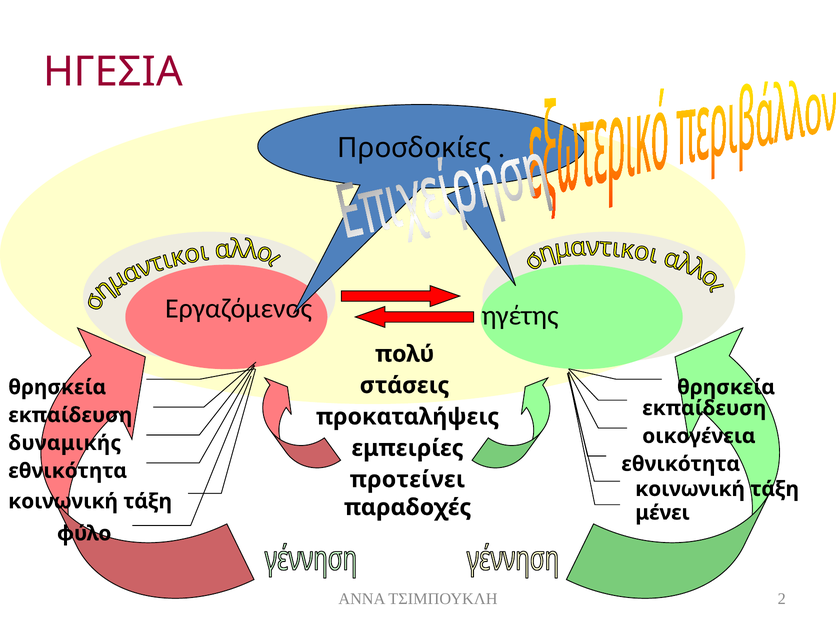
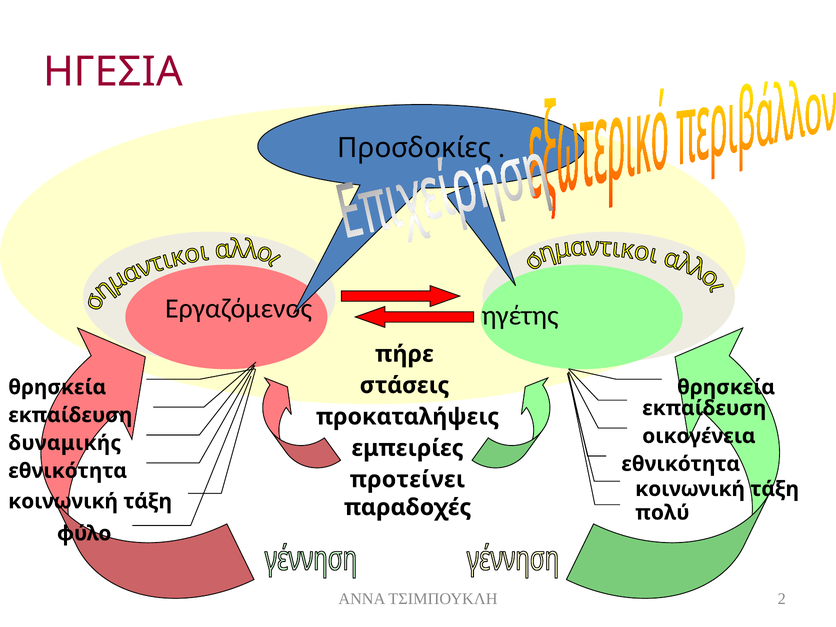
πολύ: πολύ -> πήρε
μένει: μένει -> πολύ
